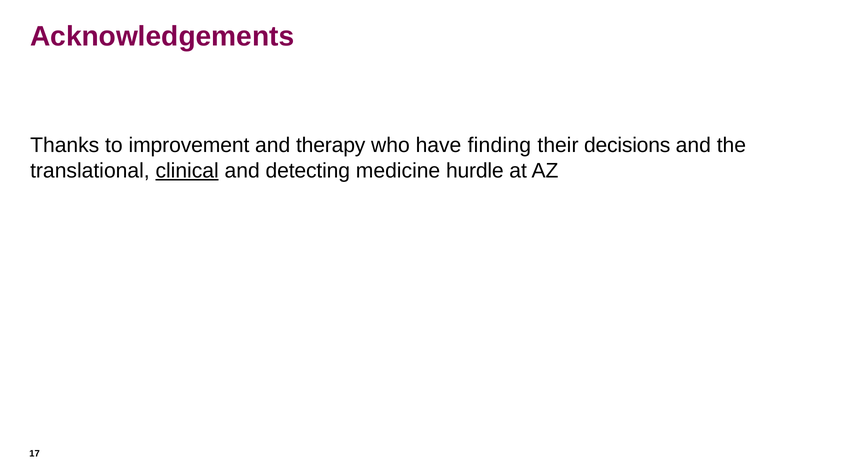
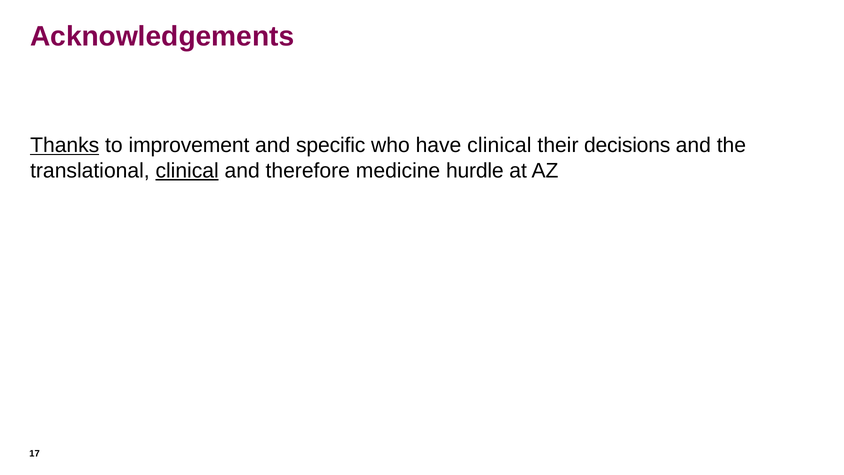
Thanks underline: none -> present
therapy: therapy -> specific
have finding: finding -> clinical
detecting: detecting -> therefore
